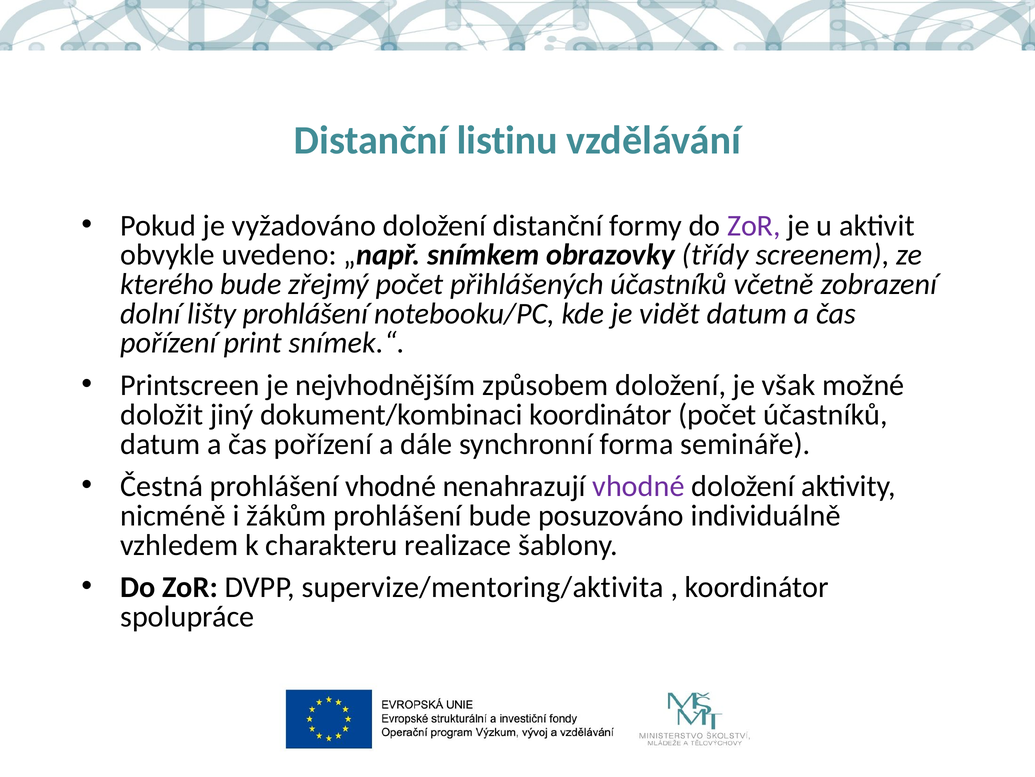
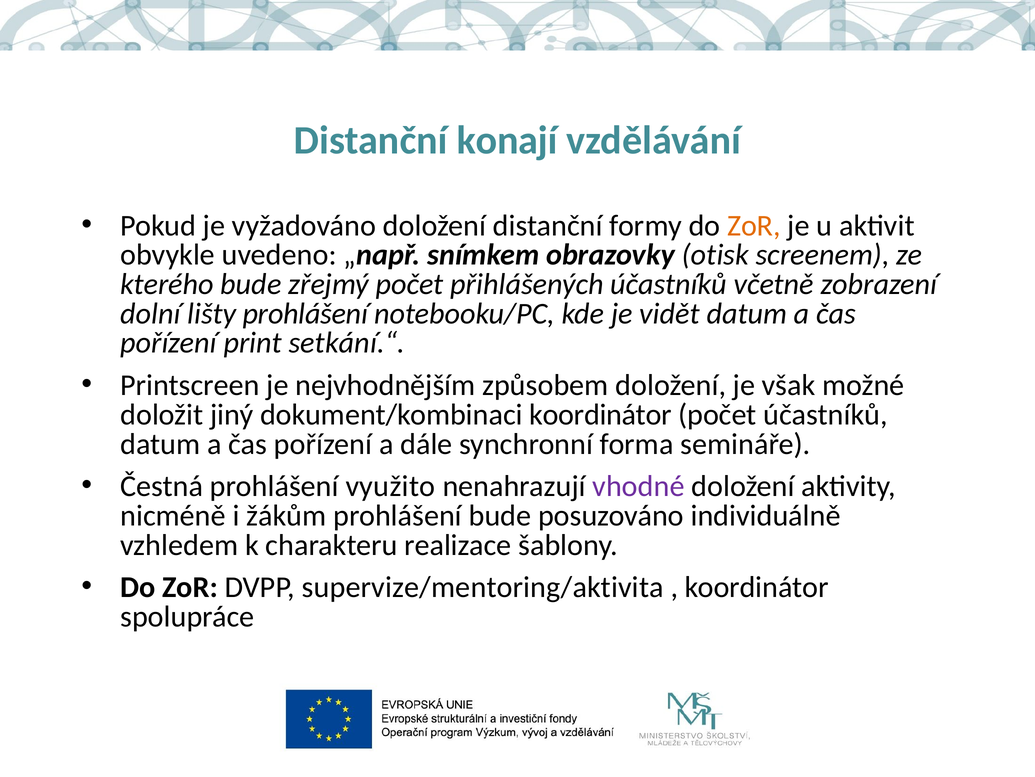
listinu: listinu -> konají
ZoR at (754, 225) colour: purple -> orange
třídy: třídy -> otisk
snímek.“: snímek.“ -> setkání.“
prohlášení vhodné: vhodné -> využito
